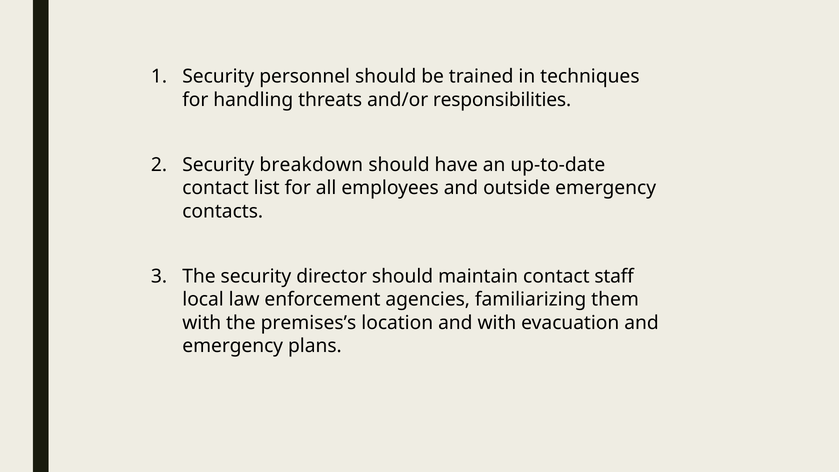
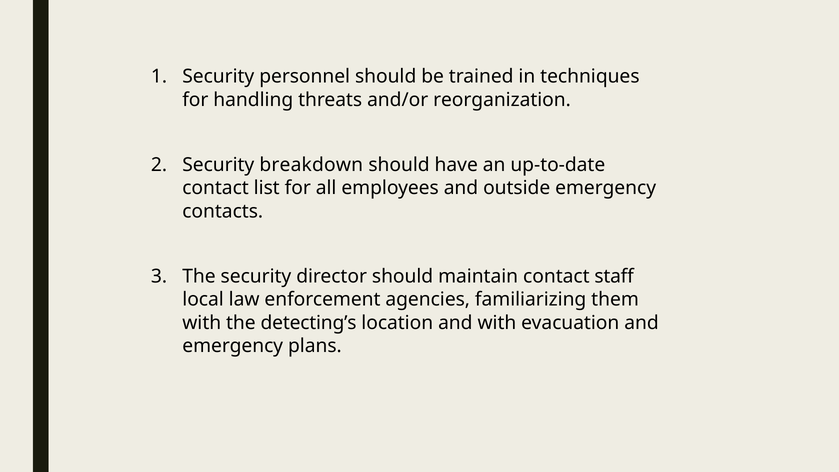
responsibilities: responsibilities -> reorganization
premises’s: premises’s -> detecting’s
